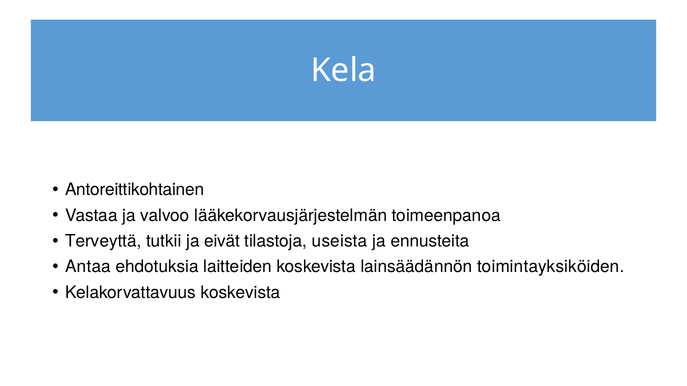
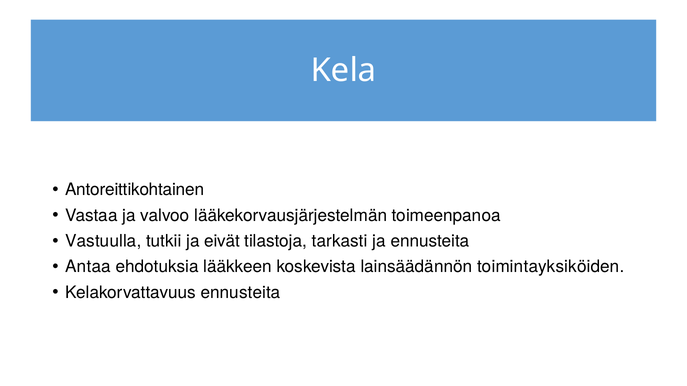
Terveyttä: Terveyttä -> Vastuulla
useista: useista -> tarkasti
laitteiden: laitteiden -> lääkkeen
Kelakorvattavuus koskevista: koskevista -> ennusteita
